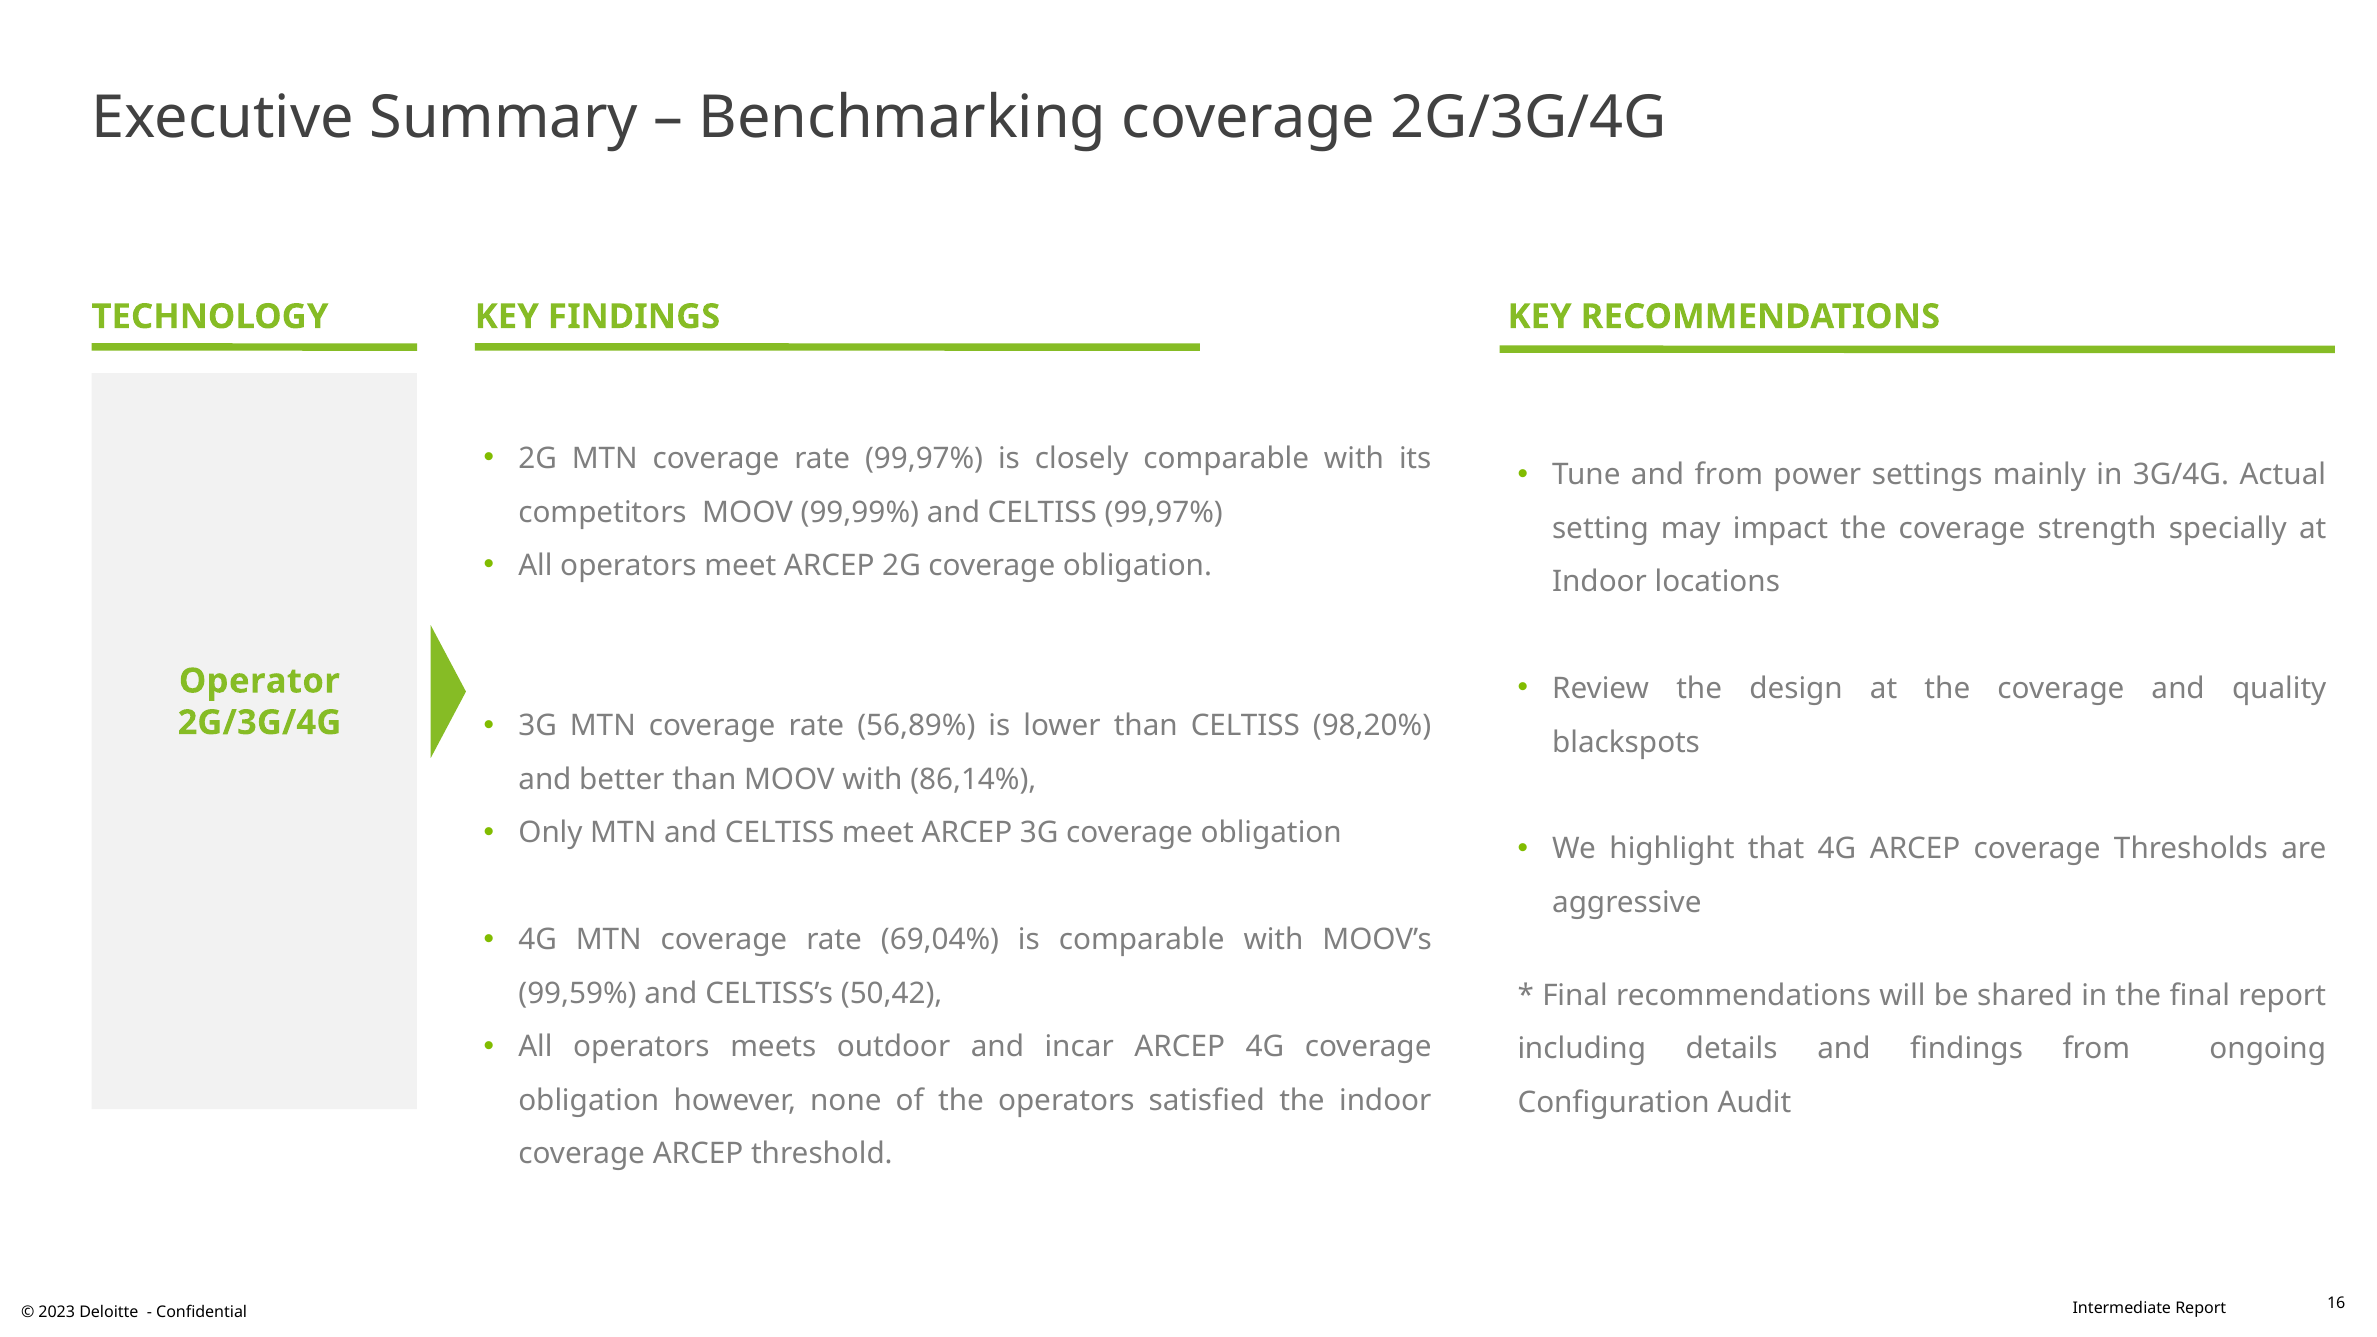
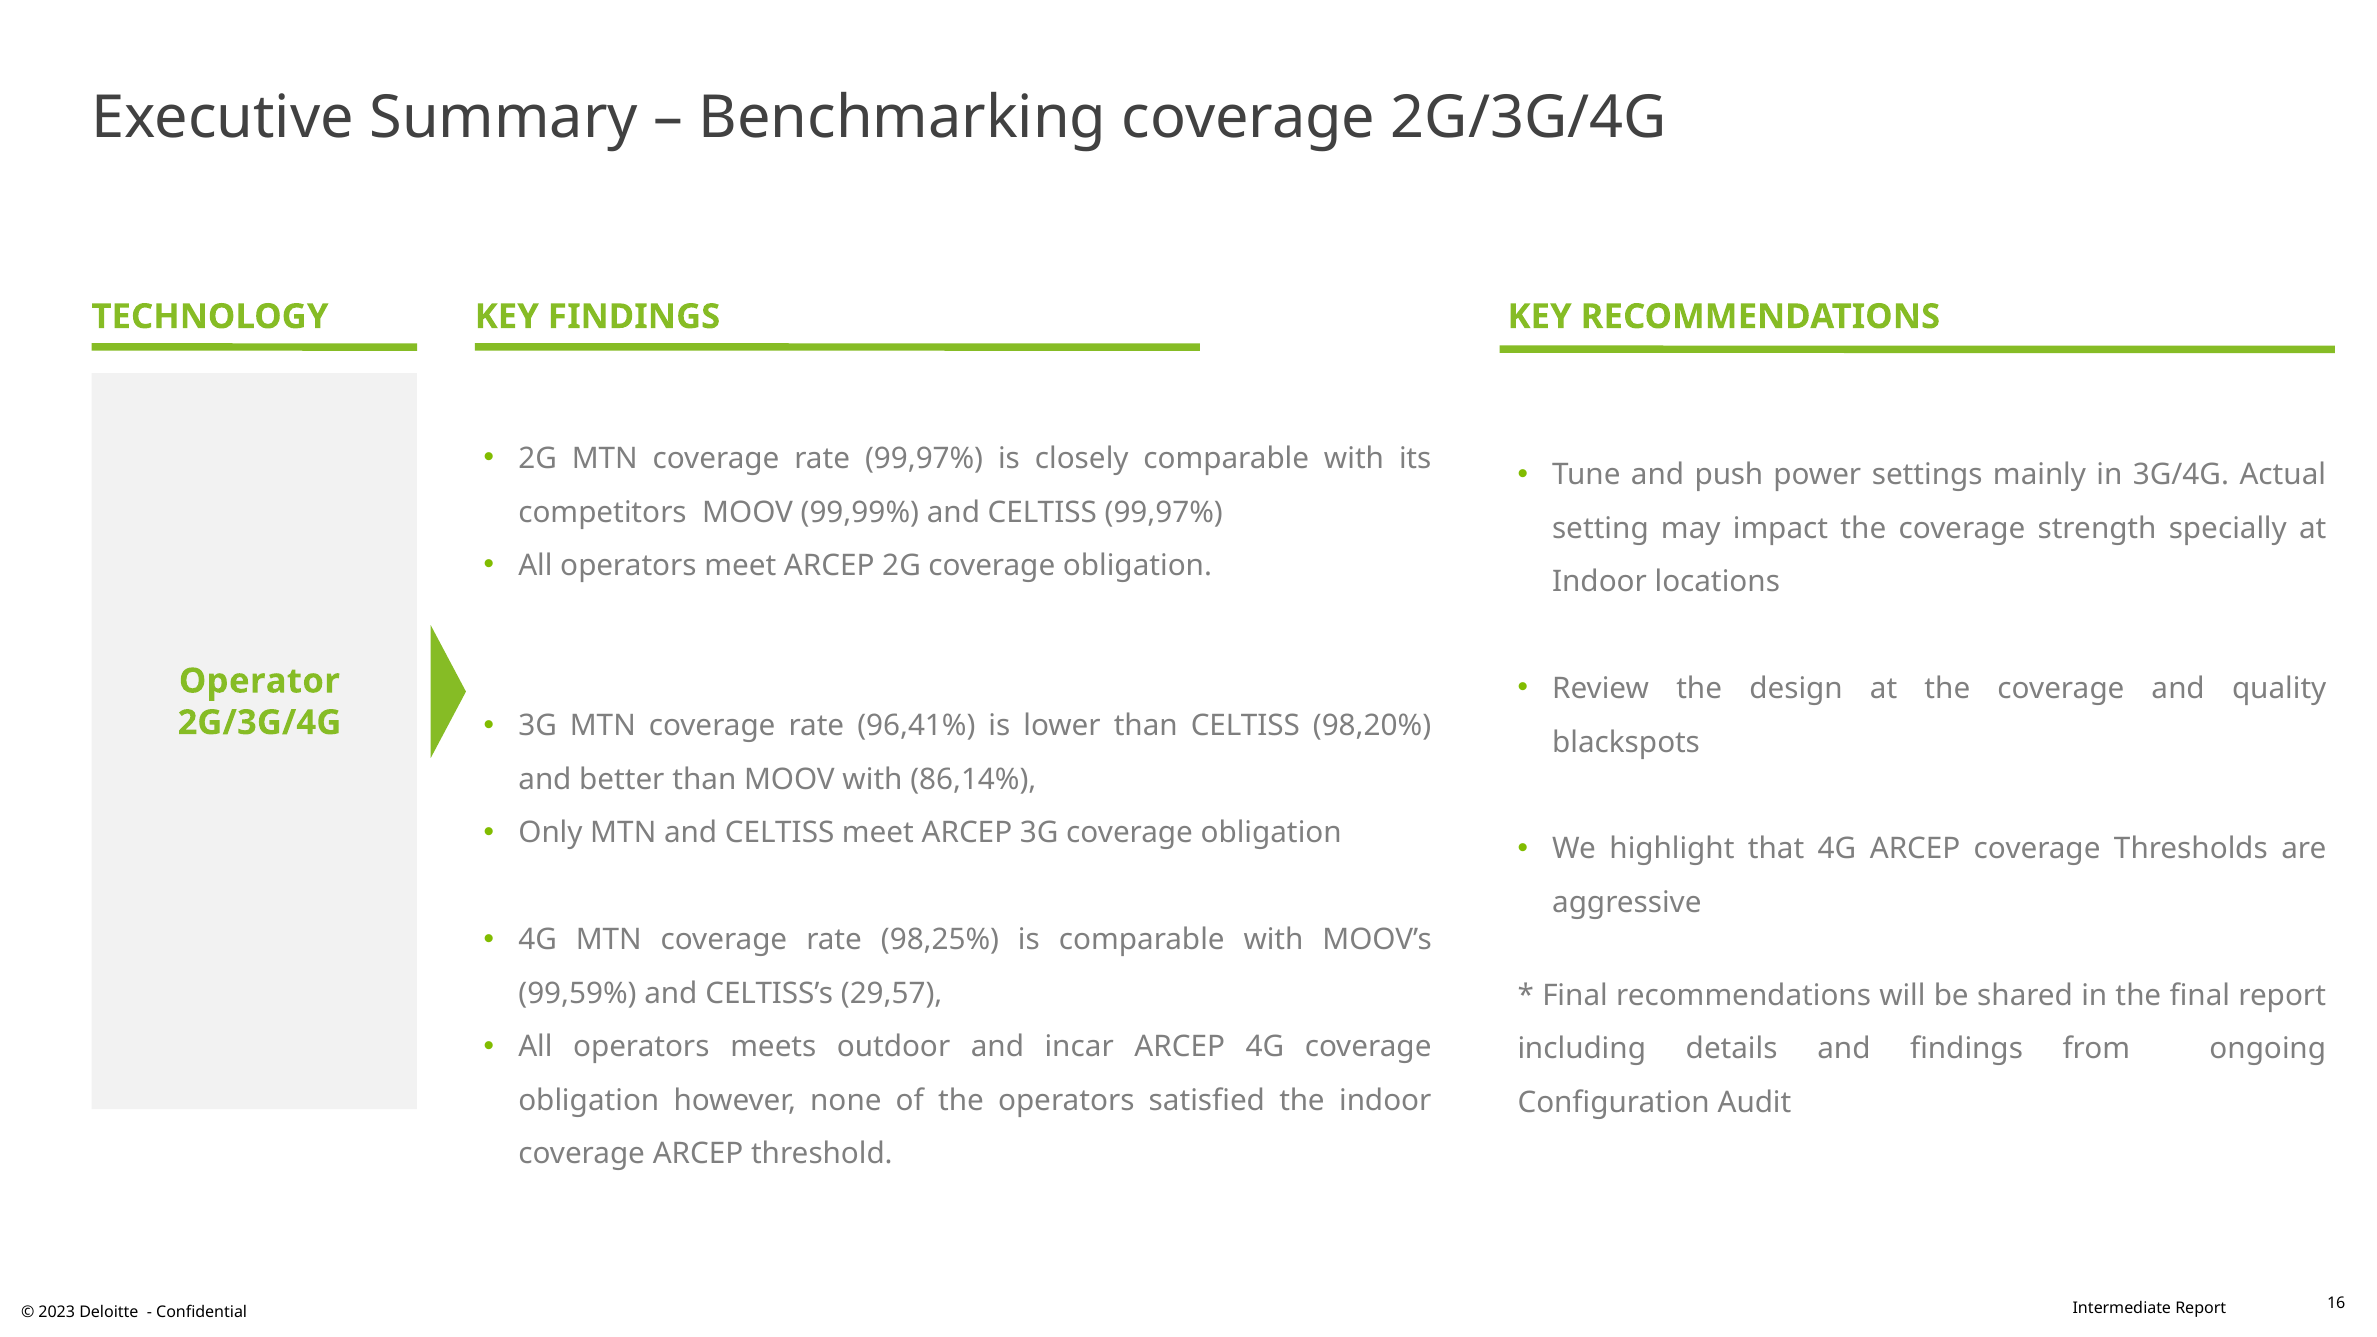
and from: from -> push
56,89%: 56,89% -> 96,41%
69,04%: 69,04% -> 98,25%
50,42: 50,42 -> 29,57
